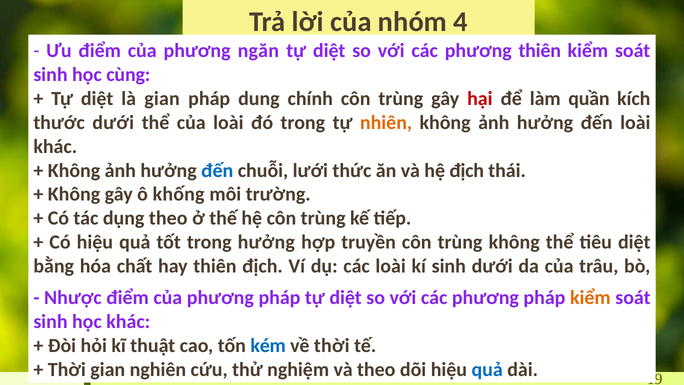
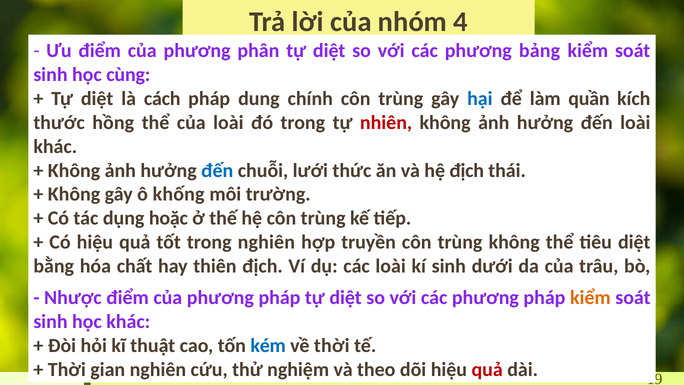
ngăn: ngăn -> phân
phương thiên: thiên -> bảng
là gian: gian -> cách
hại colour: red -> blue
thước dưới: dưới -> hồng
nhiên colour: orange -> red
dụng theo: theo -> hoặc
trong hưởng: hưởng -> nghiên
quả at (487, 369) colour: blue -> red
